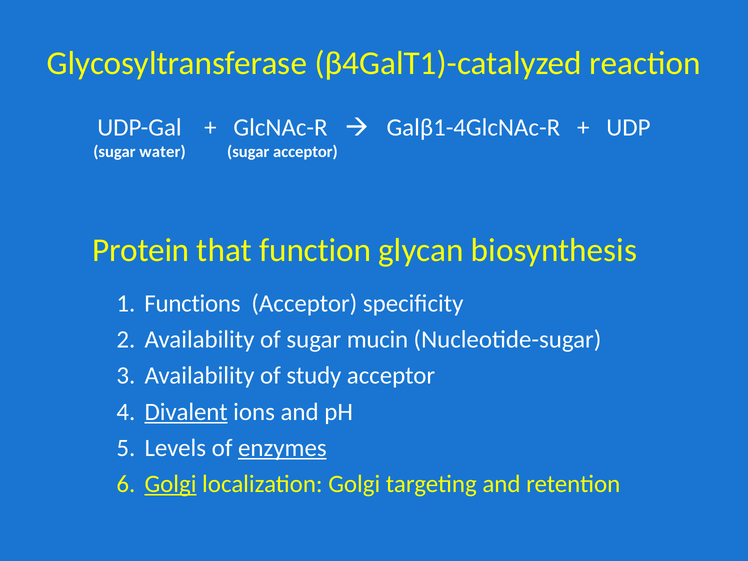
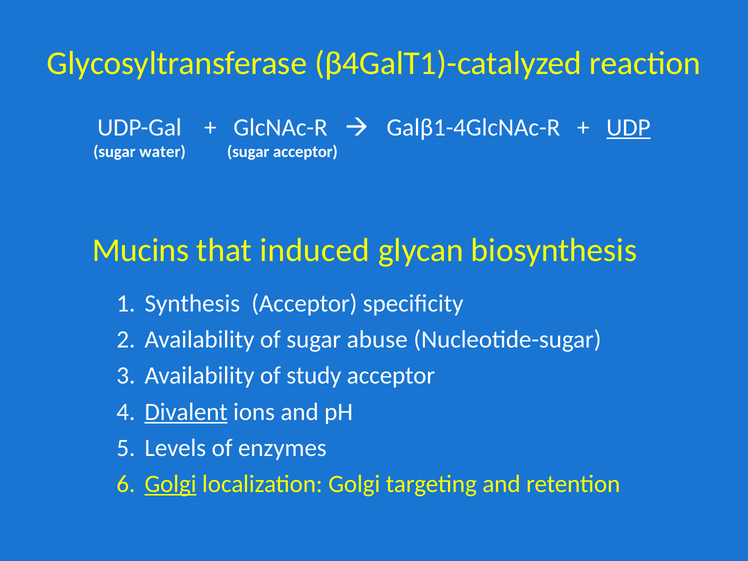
UDP underline: none -> present
Protein: Protein -> Mucins
function: function -> induced
Functions: Functions -> Synthesis
mucin: mucin -> abuse
enzymes underline: present -> none
